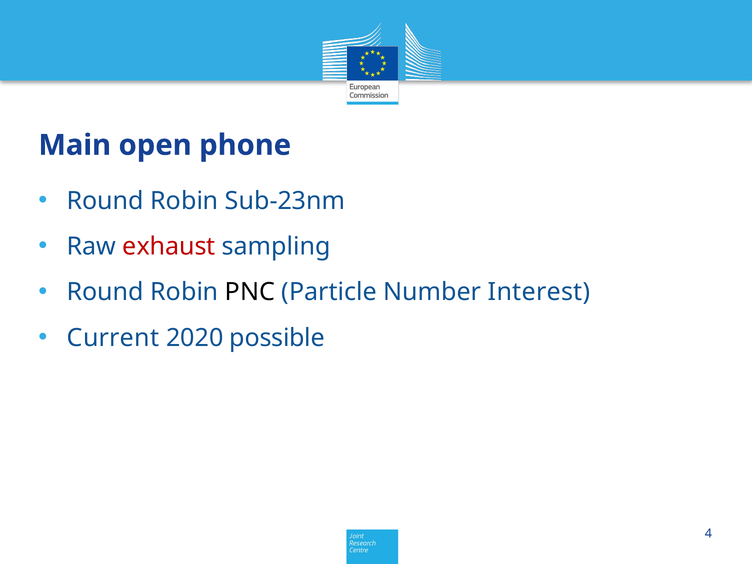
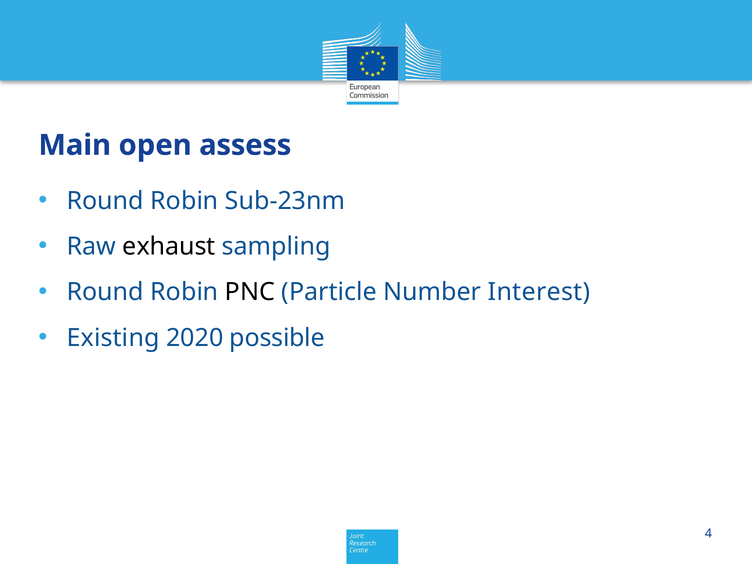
phone: phone -> assess
exhaust colour: red -> black
Current: Current -> Existing
